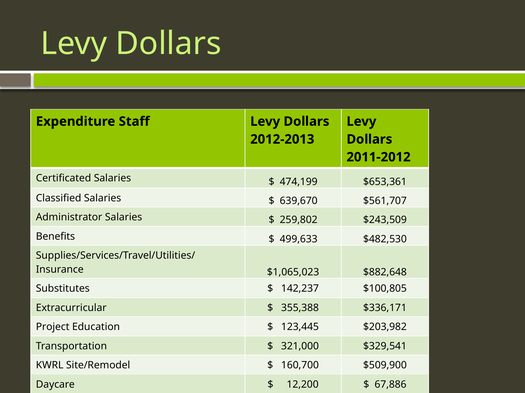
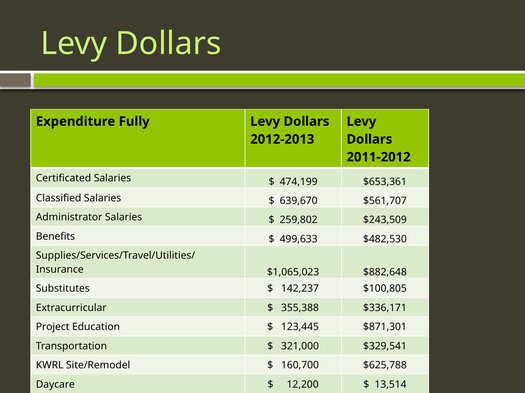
Staff: Staff -> Fully
$203,982: $203,982 -> $871,301
$509,900: $509,900 -> $625,788
67,886: 67,886 -> 13,514
